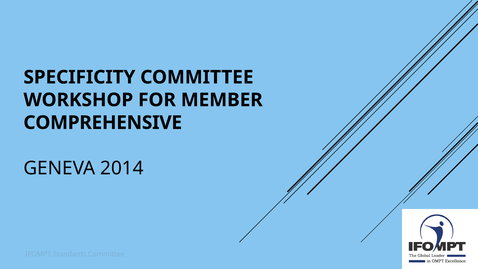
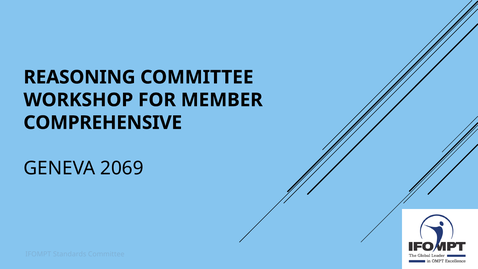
SPECIFICITY: SPECIFICITY -> REASONING
2014: 2014 -> 2069
